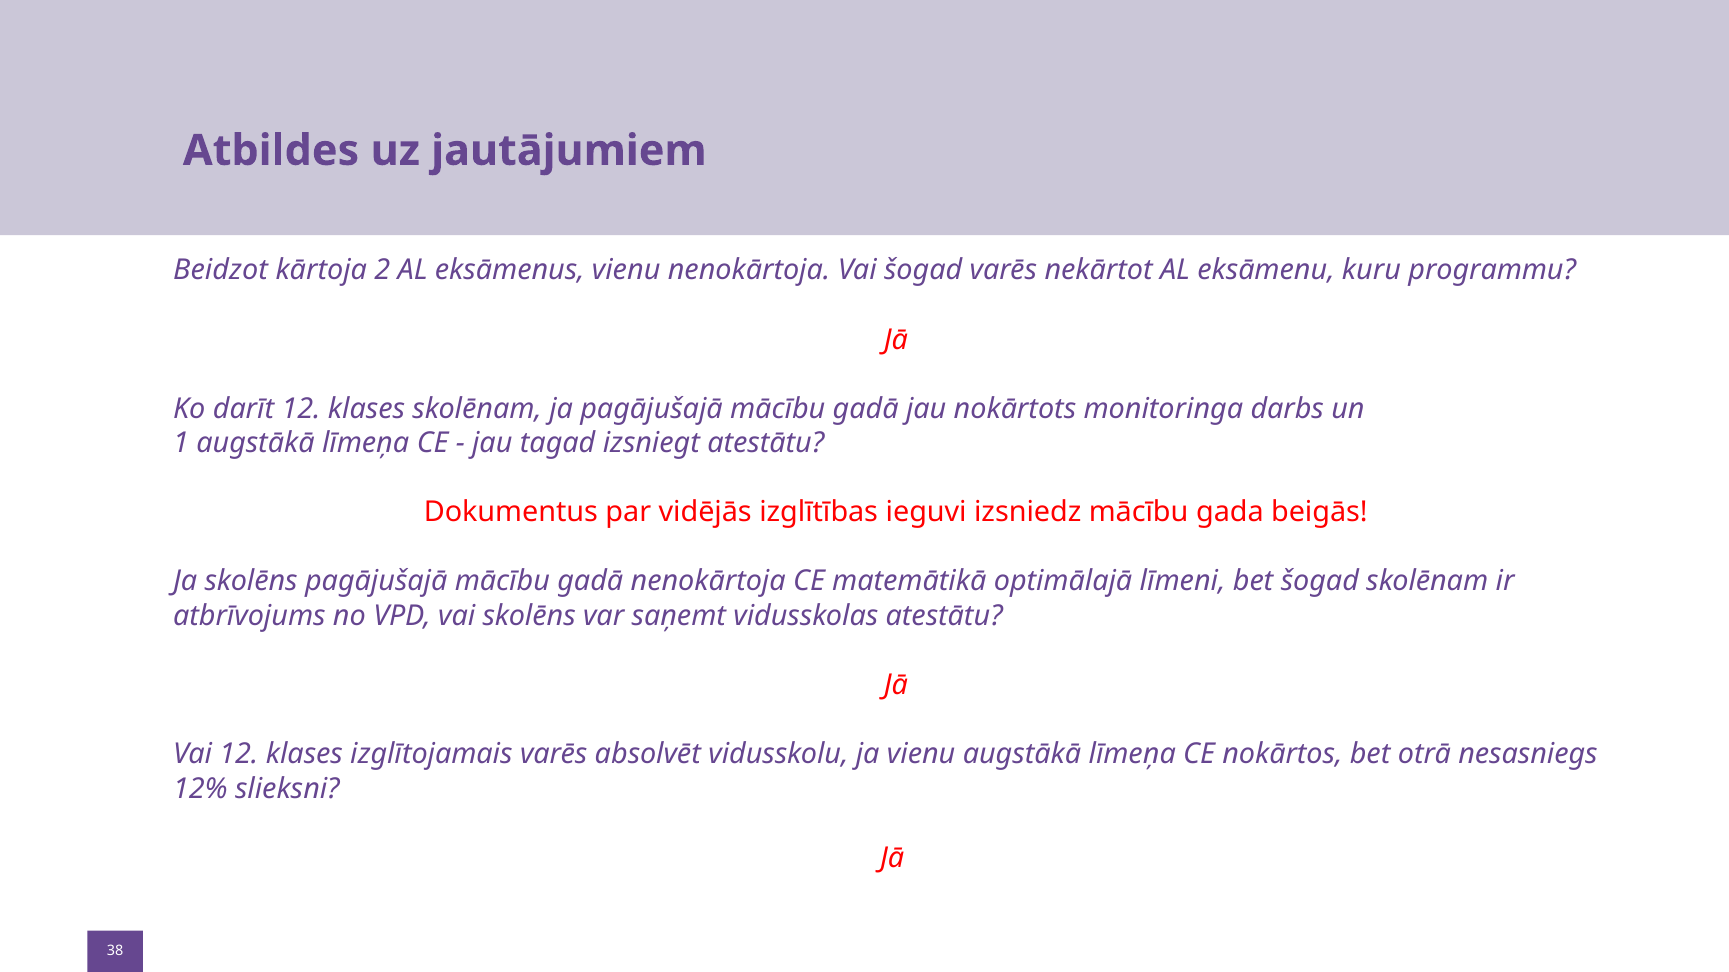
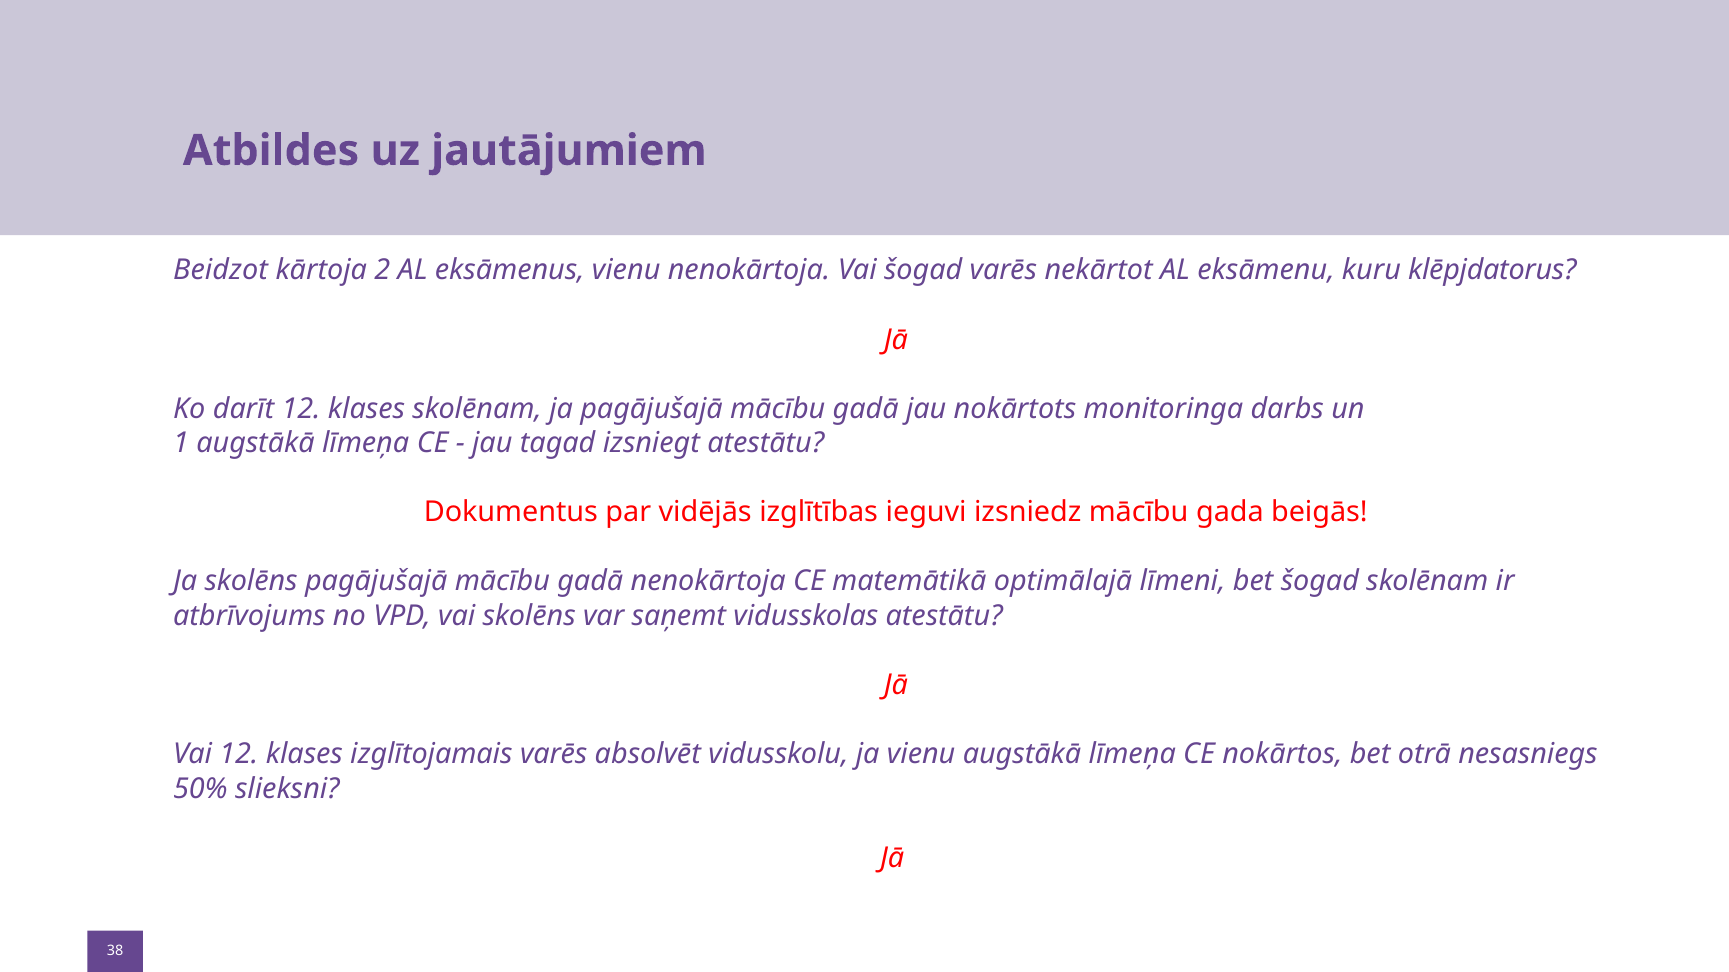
programmu: programmu -> klēpjdatorus
12%: 12% -> 50%
